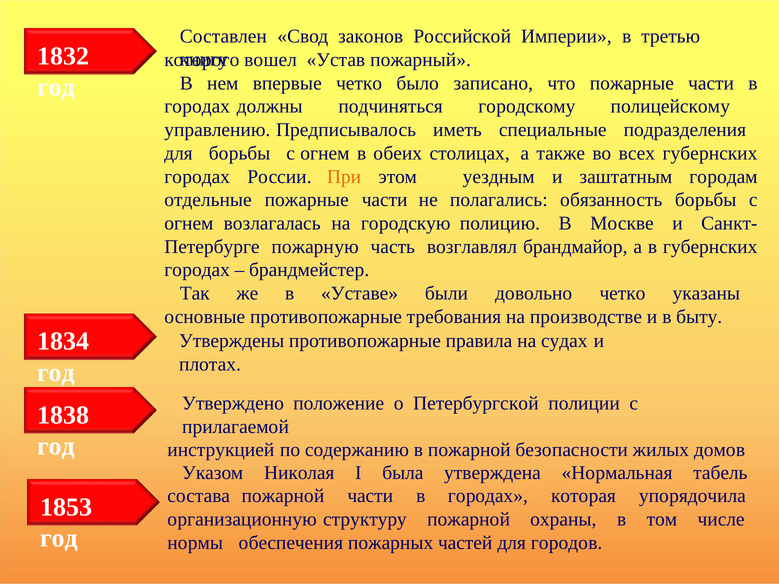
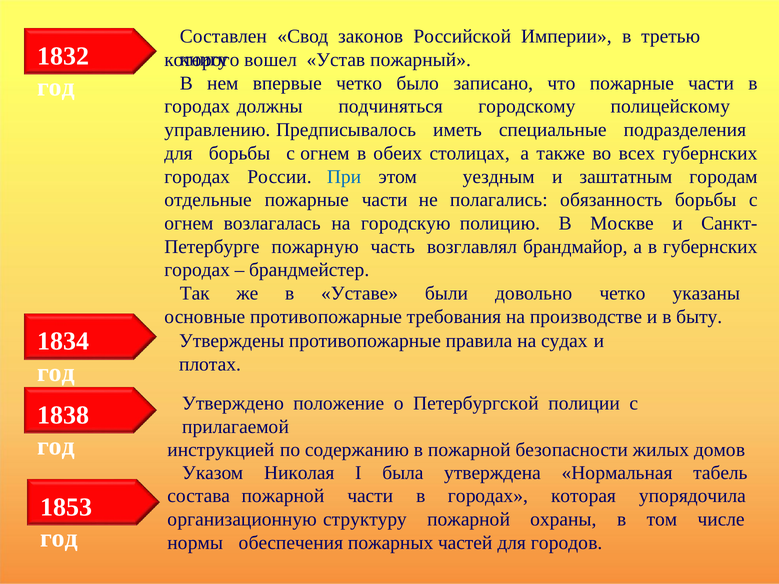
При colour: orange -> blue
